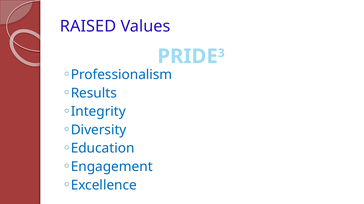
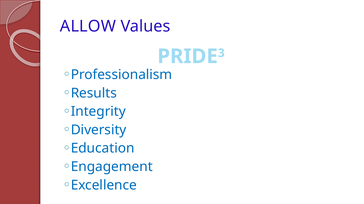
RAISED: RAISED -> ALLOW
